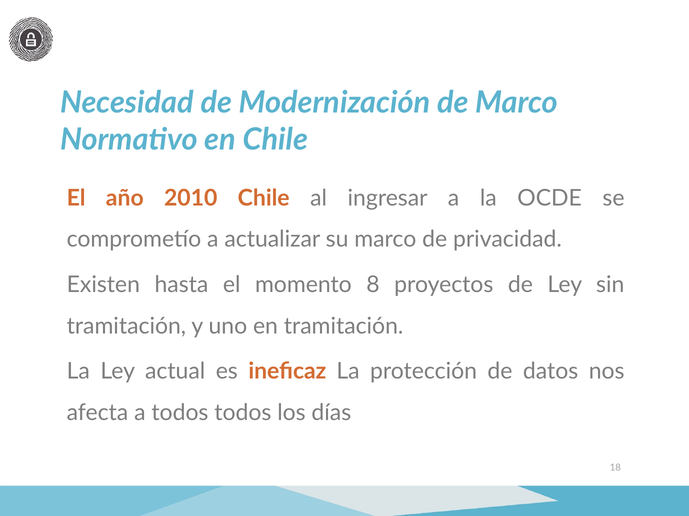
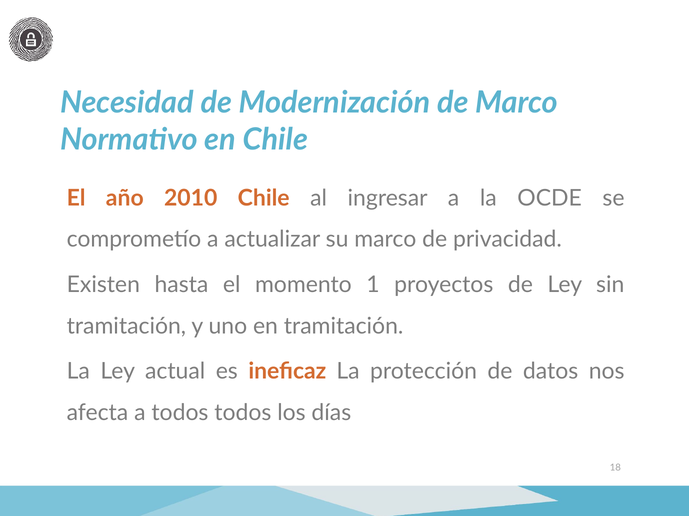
8: 8 -> 1
